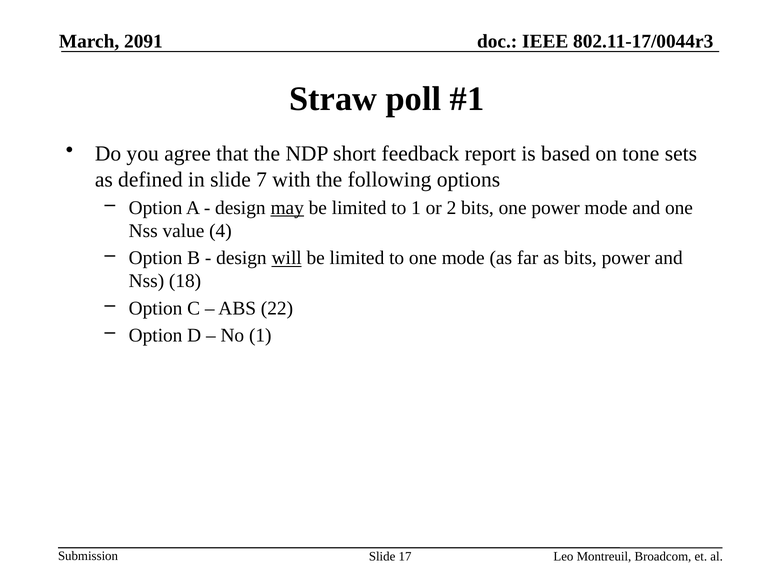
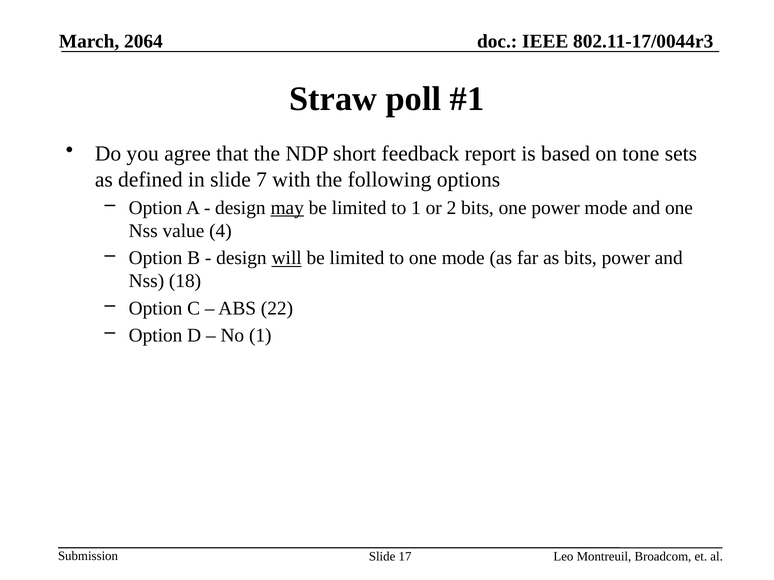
2091: 2091 -> 2064
